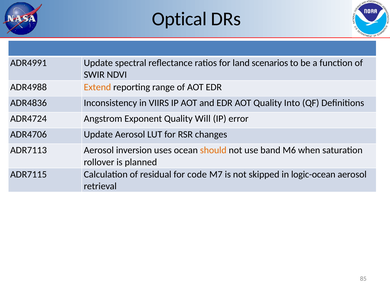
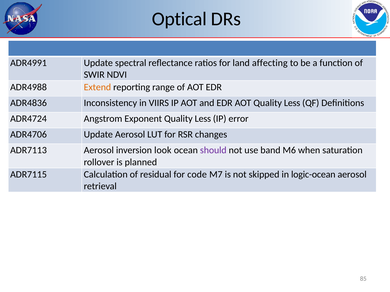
scenarios: scenarios -> affecting
AOT Quality Into: Into -> Less
Exponent Quality Will: Will -> Less
uses: uses -> look
should colour: orange -> purple
